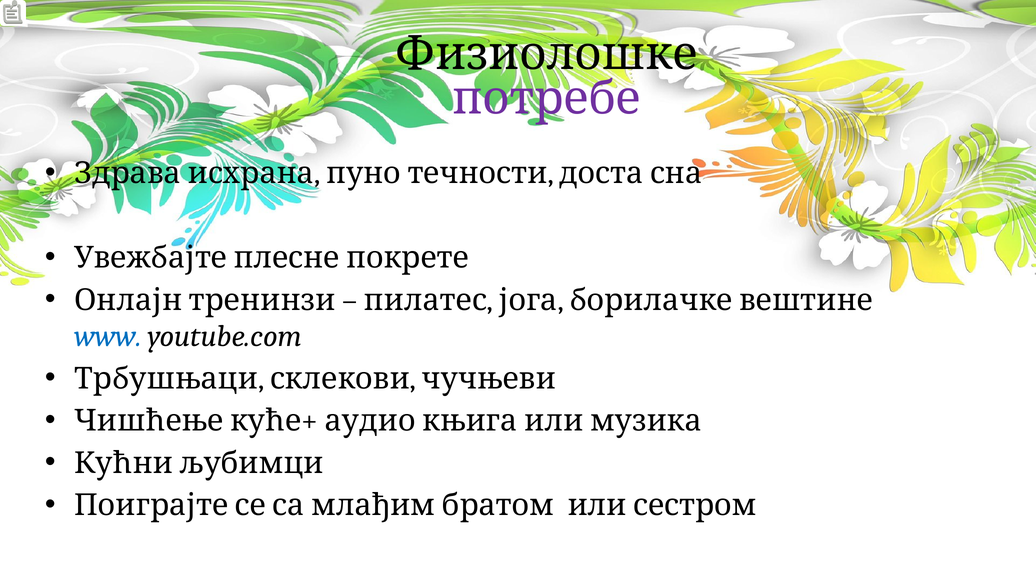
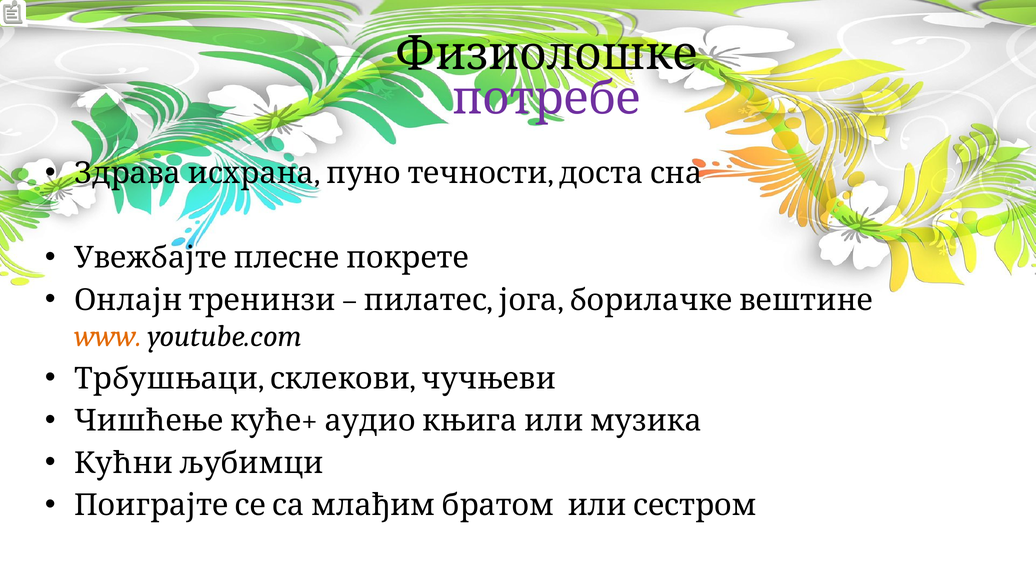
www colour: blue -> orange
